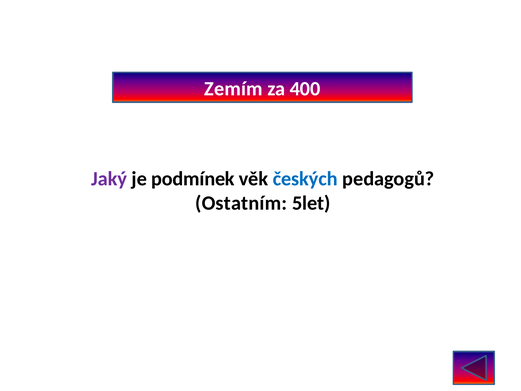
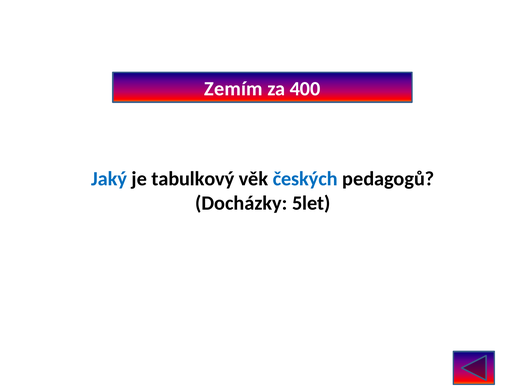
Jaký colour: purple -> blue
podmínek: podmínek -> tabulkový
Ostatním: Ostatním -> Docházky
